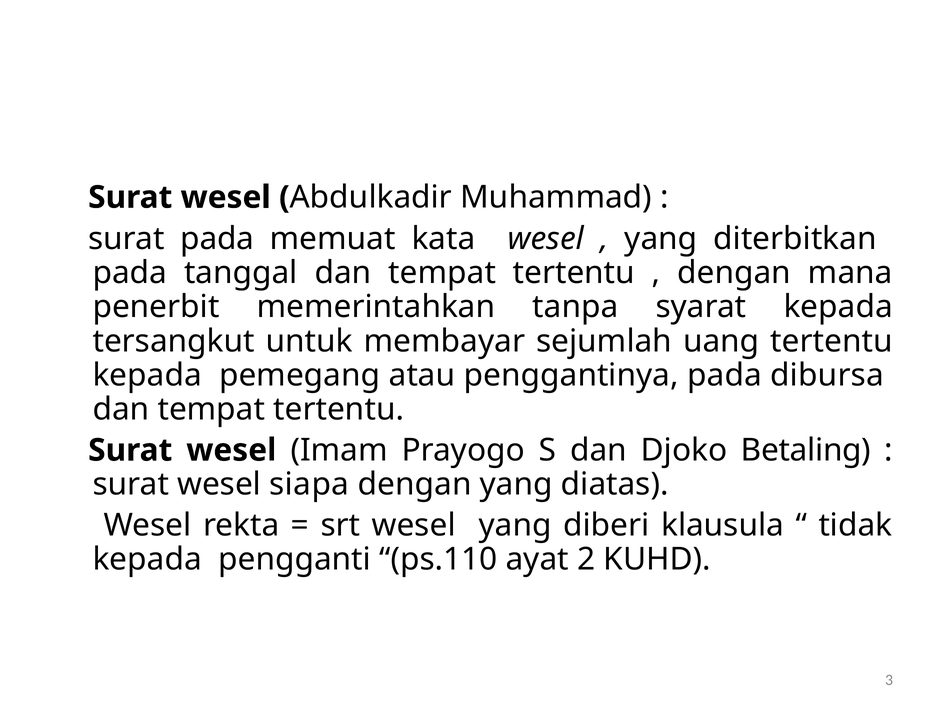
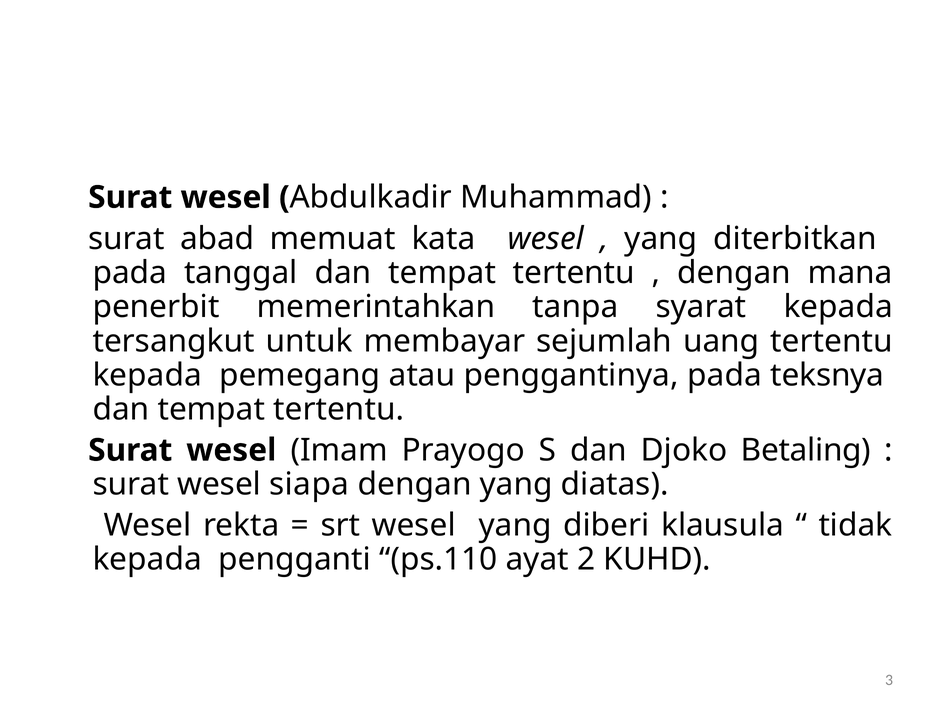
surat pada: pada -> abad
dibursa: dibursa -> teksnya
